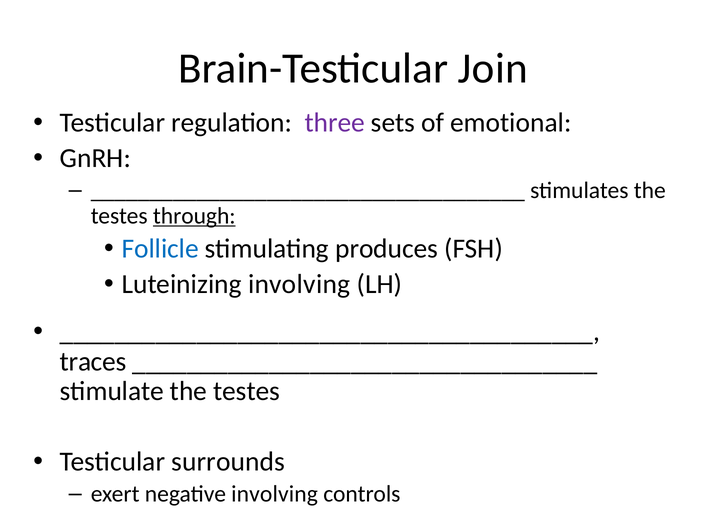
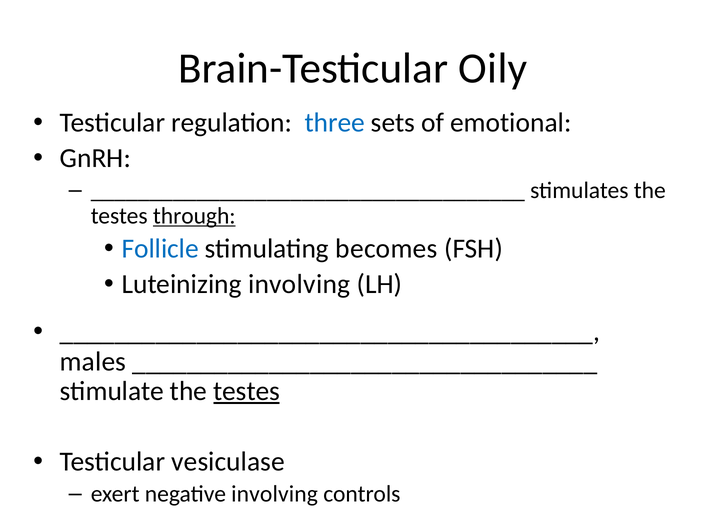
Join: Join -> Oily
three colour: purple -> blue
produces: produces -> becomes
traces: traces -> males
testes at (247, 391) underline: none -> present
surrounds: surrounds -> vesiculase
